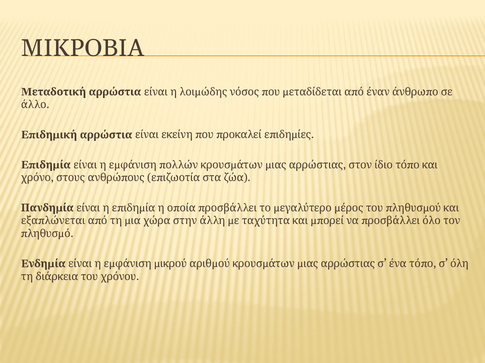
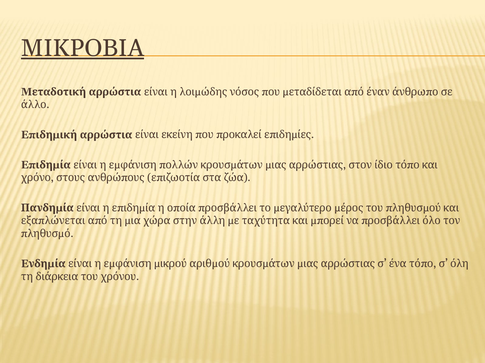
ΜΙΚΡΟΒΙΑ underline: none -> present
